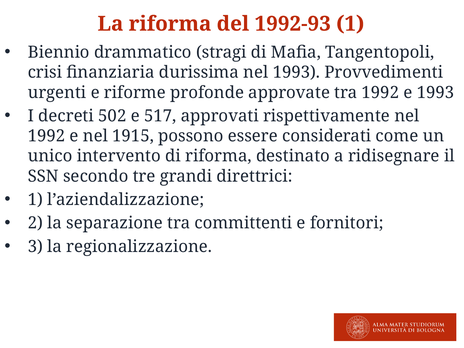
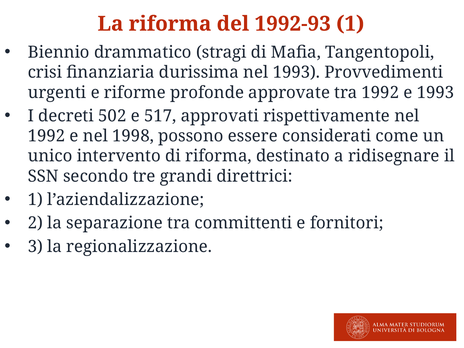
1915: 1915 -> 1998
